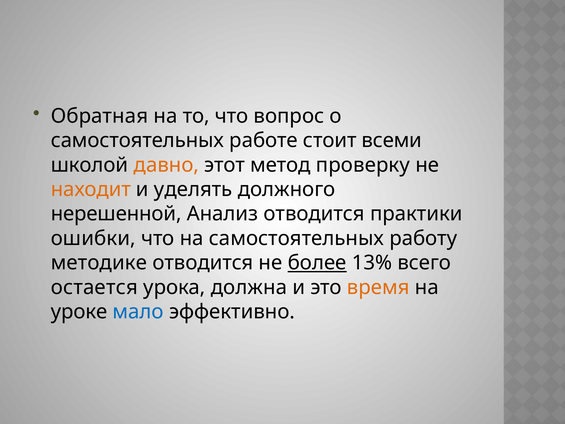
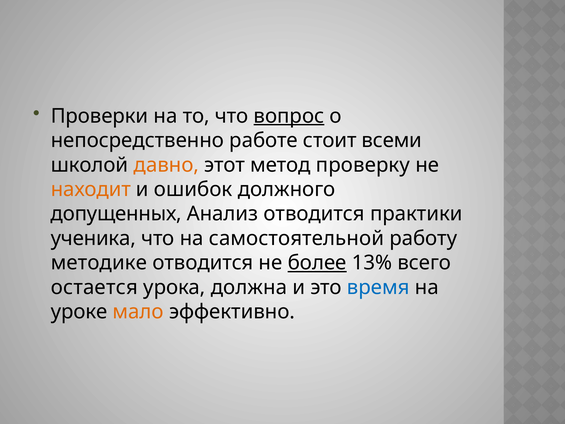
Обратная: Обратная -> Проверки
вопрос underline: none -> present
самостоятельных at (137, 140): самостоятельных -> непосредственно
уделять: уделять -> ошибок
нерешенной: нерешенной -> допущенных
ошибки: ошибки -> ученика
на самостоятельных: самостоятельных -> самостоятельной
время colour: orange -> blue
мало colour: blue -> orange
